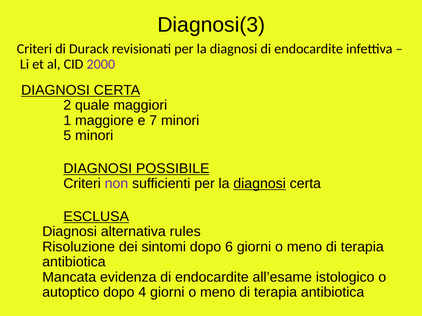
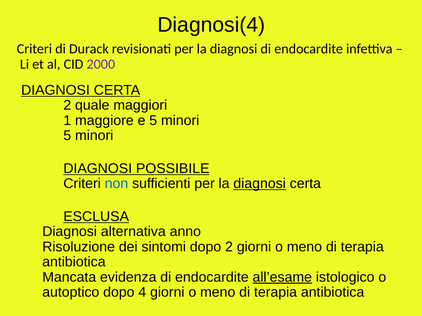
Diagnosi(3: Diagnosi(3 -> Diagnosi(4
e 7: 7 -> 5
non colour: purple -> blue
rules: rules -> anno
dopo 6: 6 -> 2
all’esame underline: none -> present
